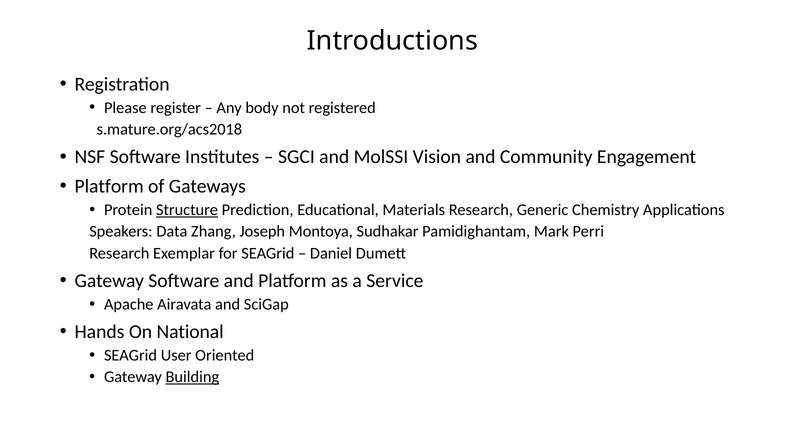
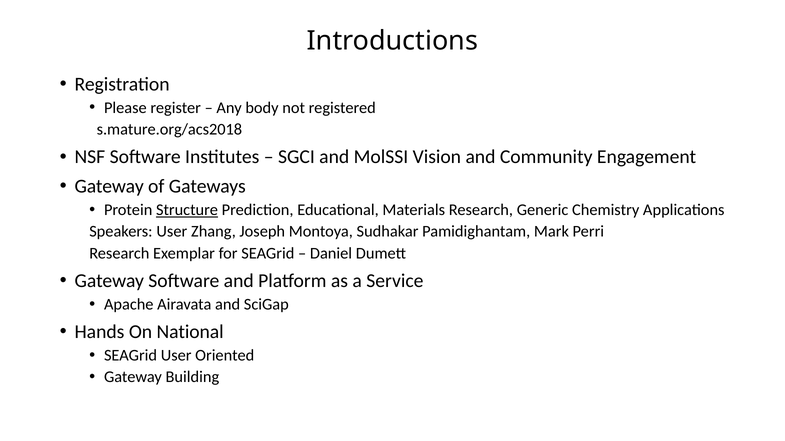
Platform at (109, 187): Platform -> Gateway
Speakers Data: Data -> User
Building underline: present -> none
